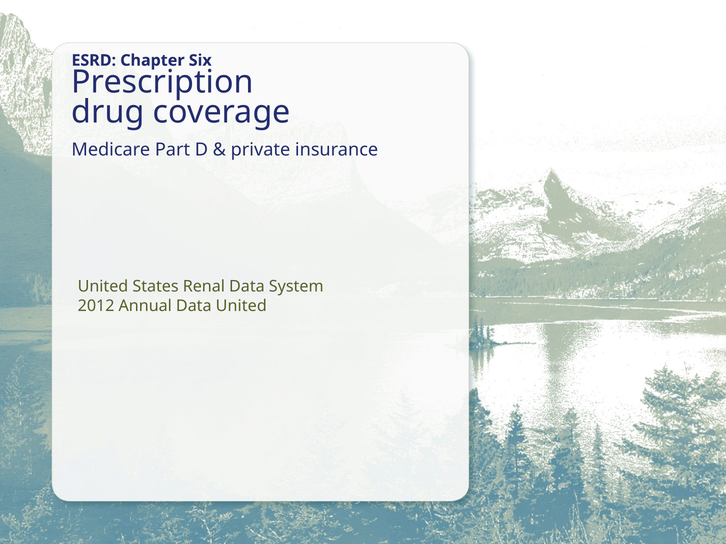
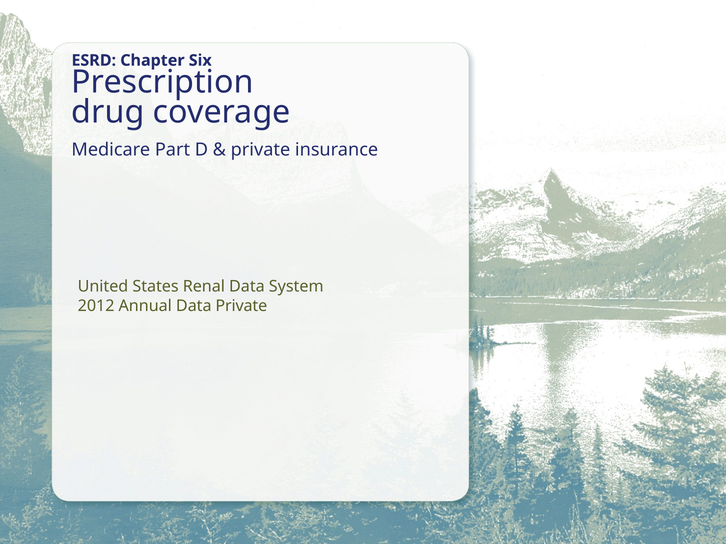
Data United: United -> Private
